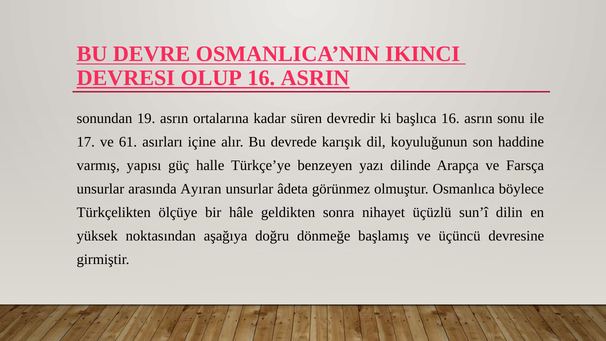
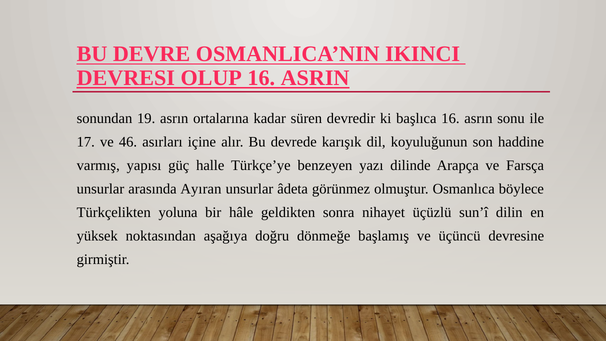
61: 61 -> 46
ölçüye: ölçüye -> yoluna
